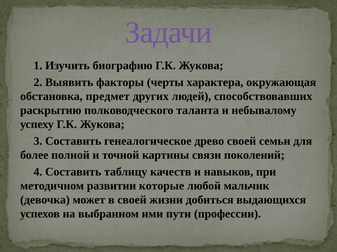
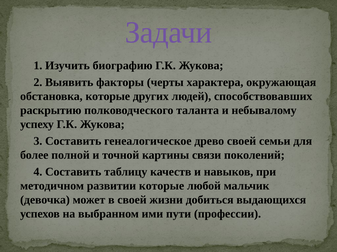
обстановка предмет: предмет -> которые
